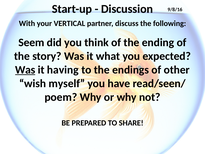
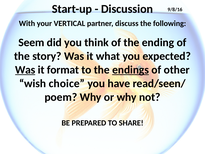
having: having -> format
endings underline: none -> present
myself: myself -> choice
